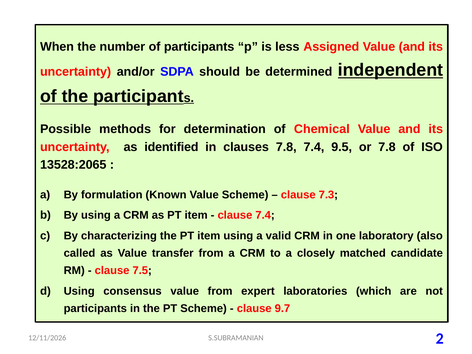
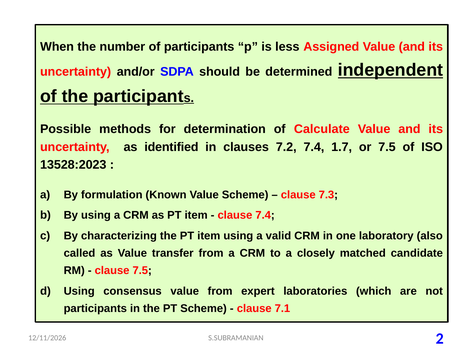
Chemical: Chemical -> Calculate
clauses 7.8: 7.8 -> 7.2
9.5: 9.5 -> 1.7
or 7.8: 7.8 -> 7.5
13528:2065: 13528:2065 -> 13528:2023
9.7: 9.7 -> 7.1
